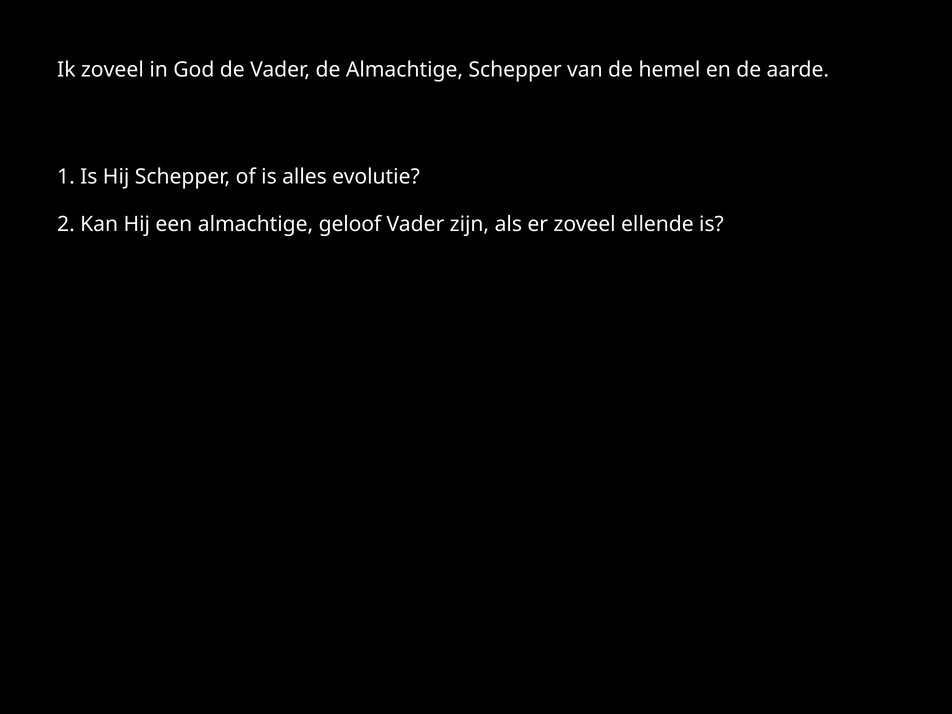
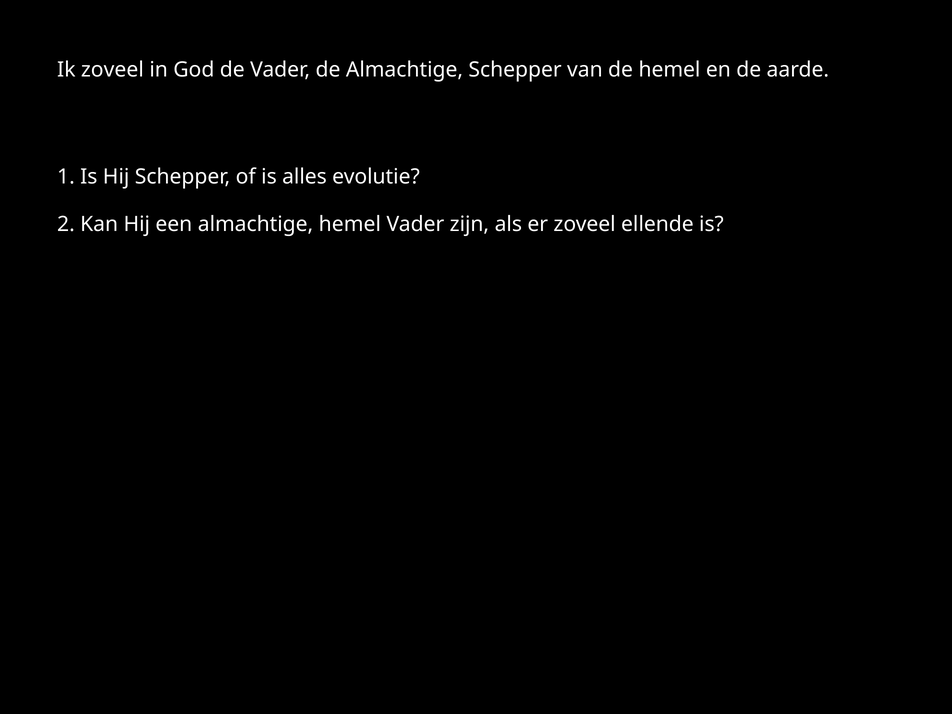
almachtige geloof: geloof -> hemel
